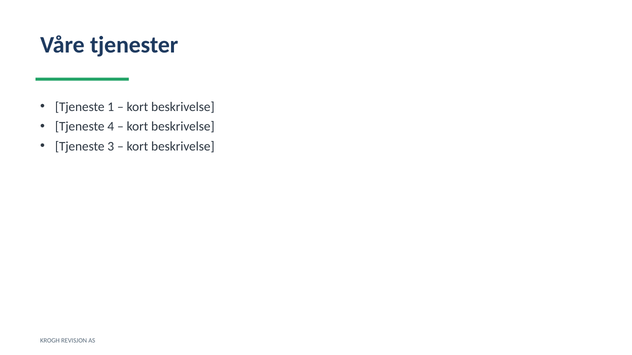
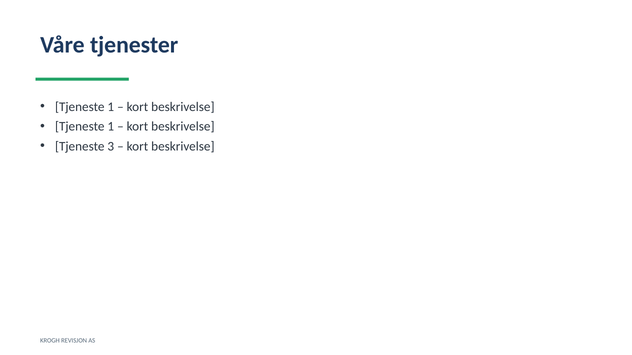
4 at (111, 127): 4 -> 1
